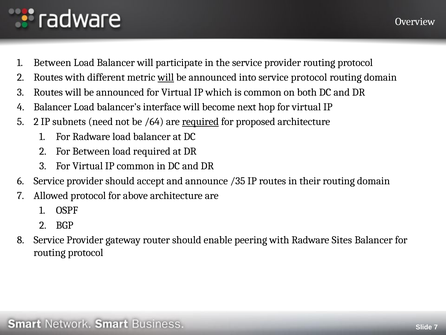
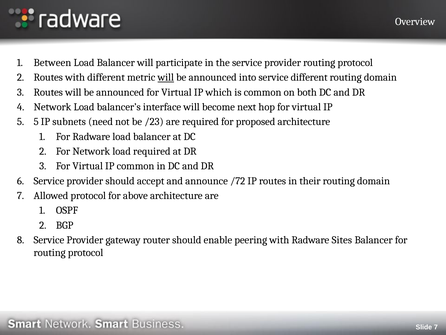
service protocol: protocol -> different
Balancer at (53, 107): Balancer -> Network
2 at (36, 122): 2 -> 5
/64: /64 -> /23
required at (200, 122) underline: present -> none
For Between: Between -> Network
/35: /35 -> /72
